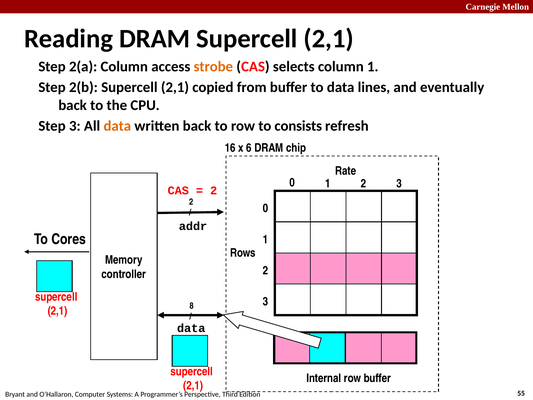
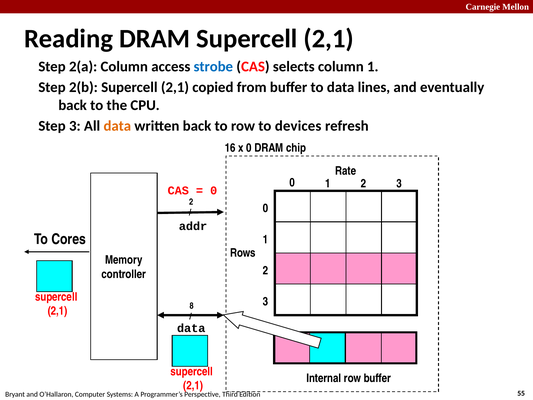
strobe colour: orange -> blue
consists: consists -> devices
x 6: 6 -> 0
2 at (214, 190): 2 -> 0
